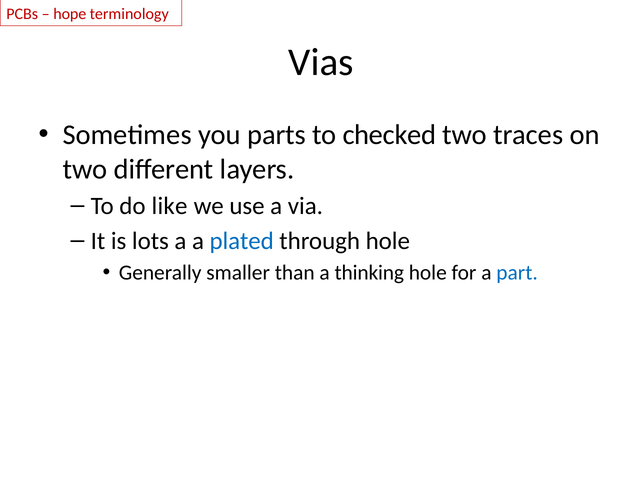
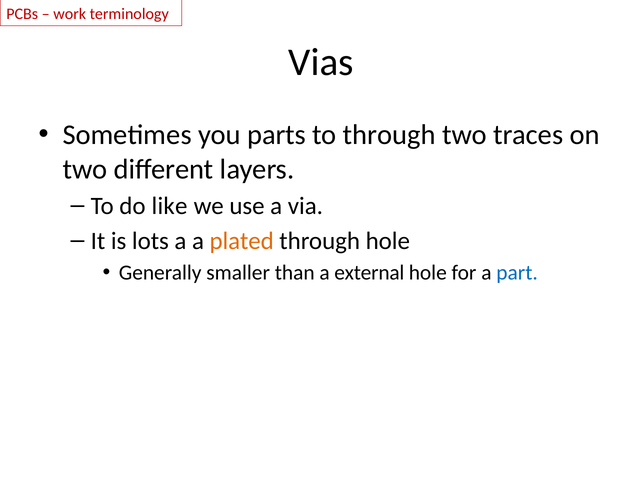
hope: hope -> work
to checked: checked -> through
plated colour: blue -> orange
thinking: thinking -> external
